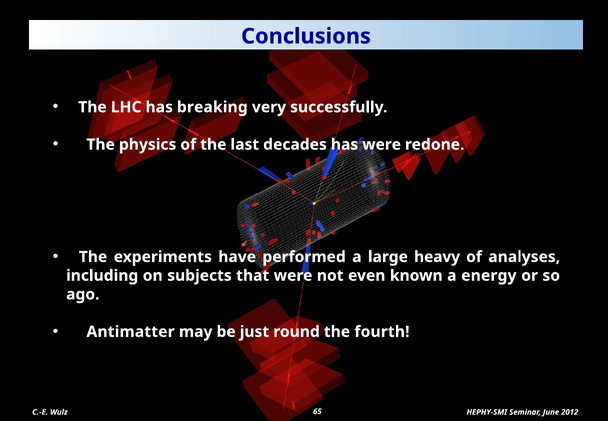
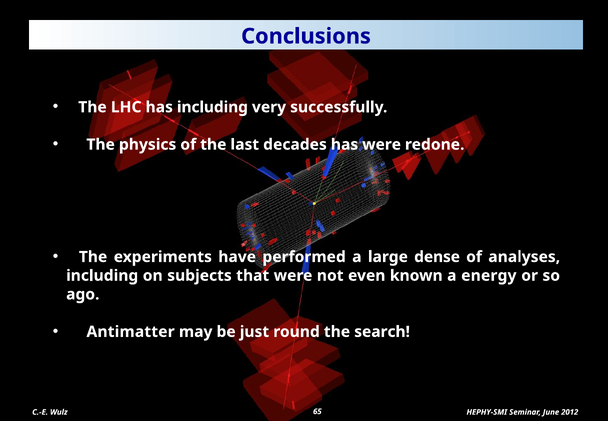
has breaking: breaking -> including
heavy: heavy -> dense
fourth: fourth -> search
